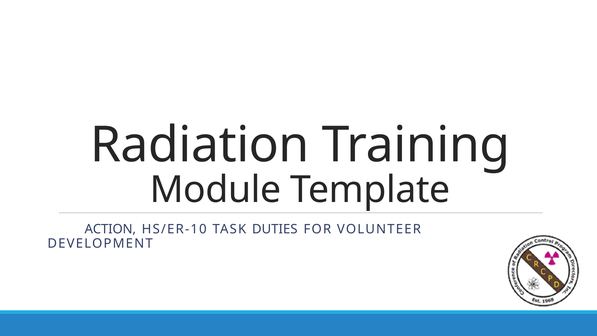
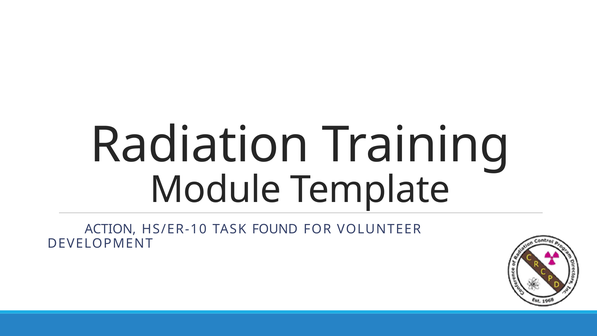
DUTIES: DUTIES -> FOUND
